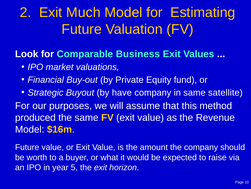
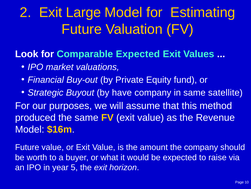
Much: Much -> Large
Comparable Business: Business -> Expected
